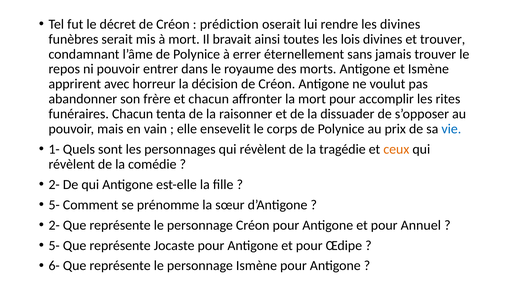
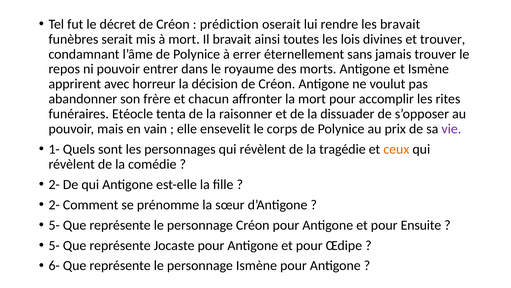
les divines: divines -> bravait
funéraires Chacun: Chacun -> Etéocle
vie colour: blue -> purple
5- at (54, 204): 5- -> 2-
2- at (54, 225): 2- -> 5-
Annuel: Annuel -> Ensuite
